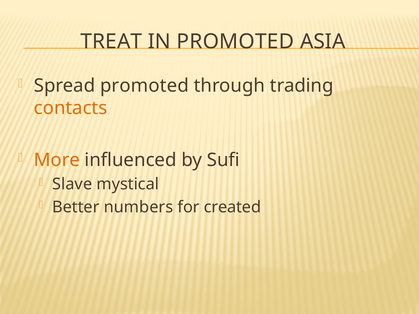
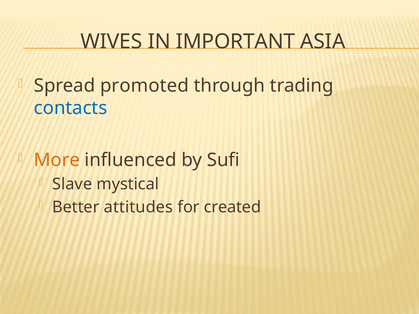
TREAT: TREAT -> WIVES
IN PROMOTED: PROMOTED -> IMPORTANT
contacts colour: orange -> blue
numbers: numbers -> attitudes
